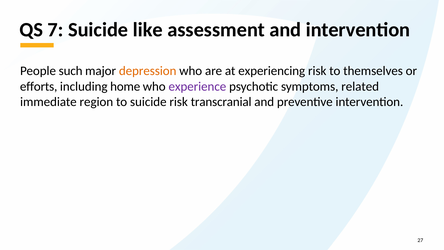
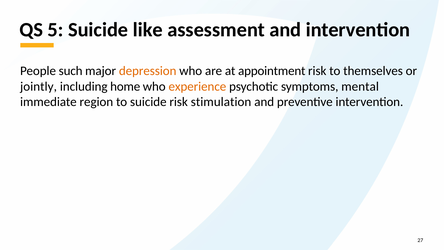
7: 7 -> 5
experiencing: experiencing -> appointment
efforts: efforts -> jointly
experience colour: purple -> orange
related: related -> mental
transcranial: transcranial -> stimulation
